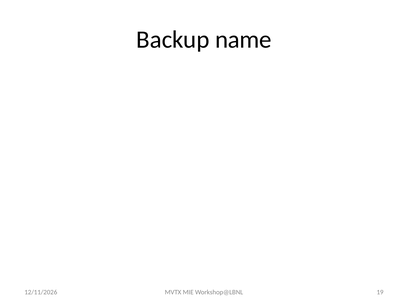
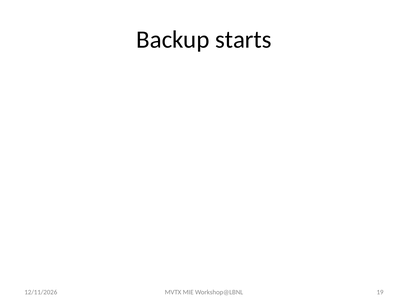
name: name -> starts
